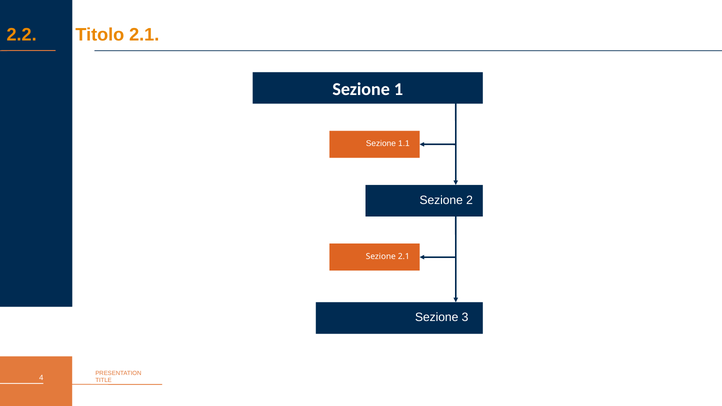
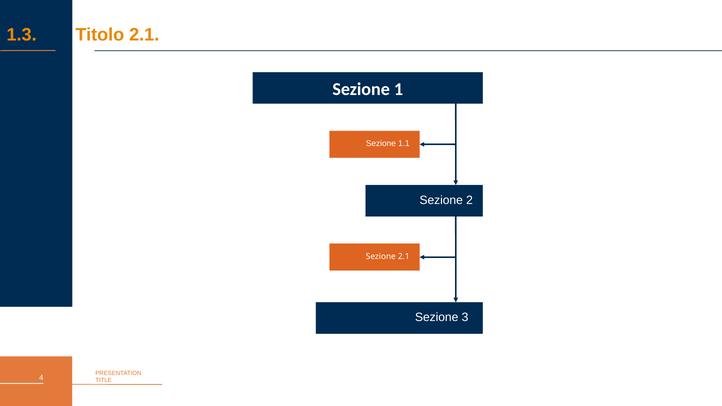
2.2: 2.2 -> 1.3
